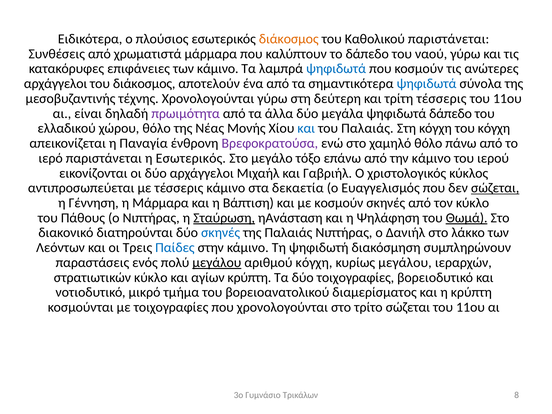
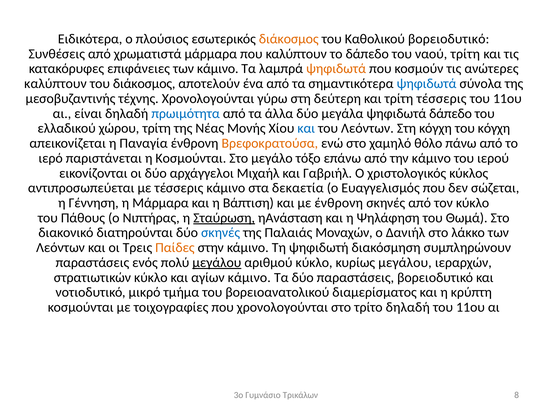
Καθολικού παριστάνεται: παριστάνεται -> βορειοδυτικό
ναού γύρω: γύρω -> τρίτη
ψηφιδωτά at (336, 69) colour: blue -> orange
αρχάγγελοι at (56, 84): αρχάγγελοι -> καλύπτουν
πρωιμότητα colour: purple -> blue
χώρου θόλο: θόλο -> τρίτη
του Παλαιάς: Παλαιάς -> Λεόντων
Βρεφοκρατούσα colour: purple -> orange
η Εσωτερικός: Εσωτερικός -> Κοσμούνται
σώζεται at (495, 188) underline: present -> none
με κοσμούν: κοσμούν -> ένθρονη
Θωμά underline: present -> none
Παλαιάς Νιπτήρας: Νιπτήρας -> Μοναχών
Παίδες colour: blue -> orange
αριθμού κόγχη: κόγχη -> κύκλο
αγίων κρύπτη: κρύπτη -> κάμινο
δύο τοιχογραφίες: τοιχογραφίες -> παραστάσεις
τρίτο σώζεται: σώζεται -> δηλαδή
